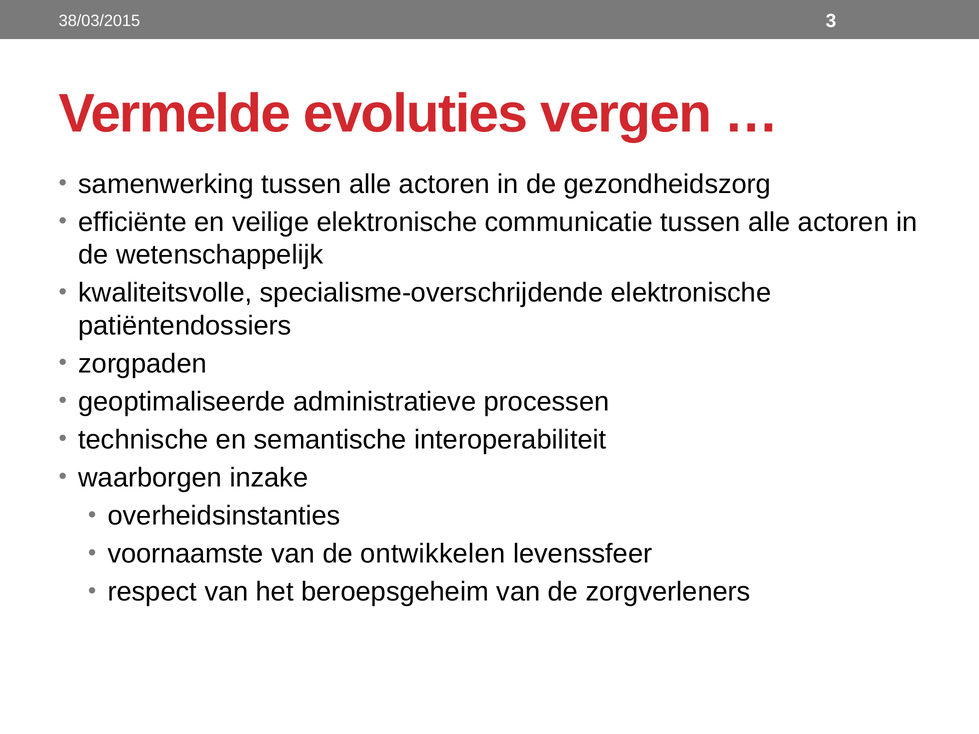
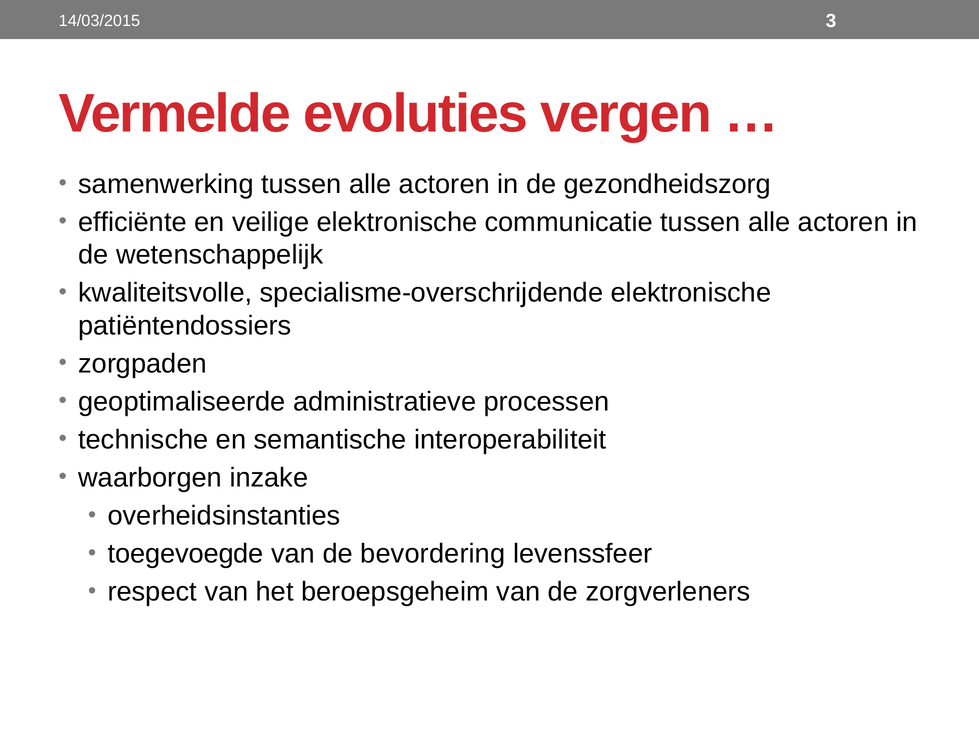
38/03/2015: 38/03/2015 -> 14/03/2015
voornaamste: voornaamste -> toegevoegde
ontwikkelen: ontwikkelen -> bevordering
